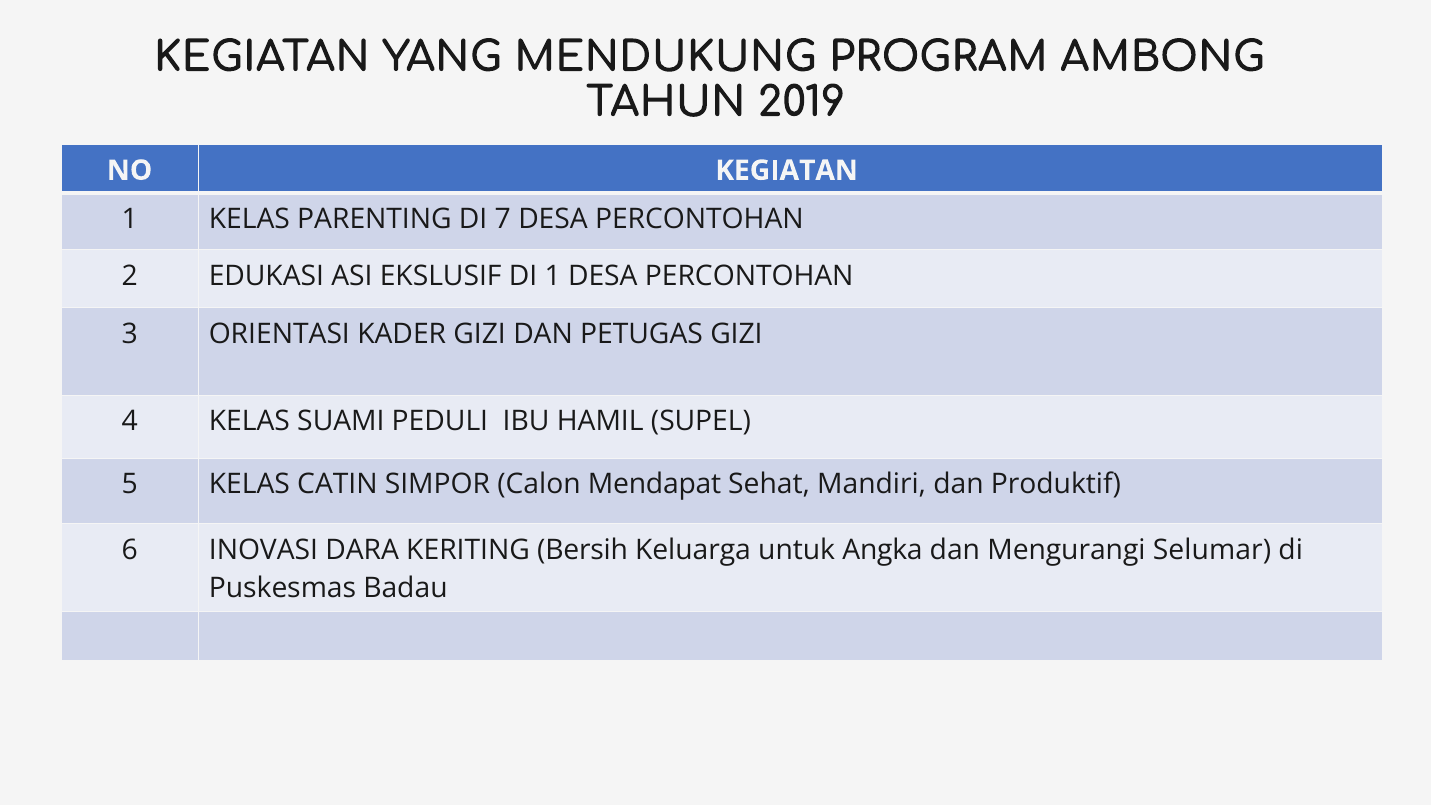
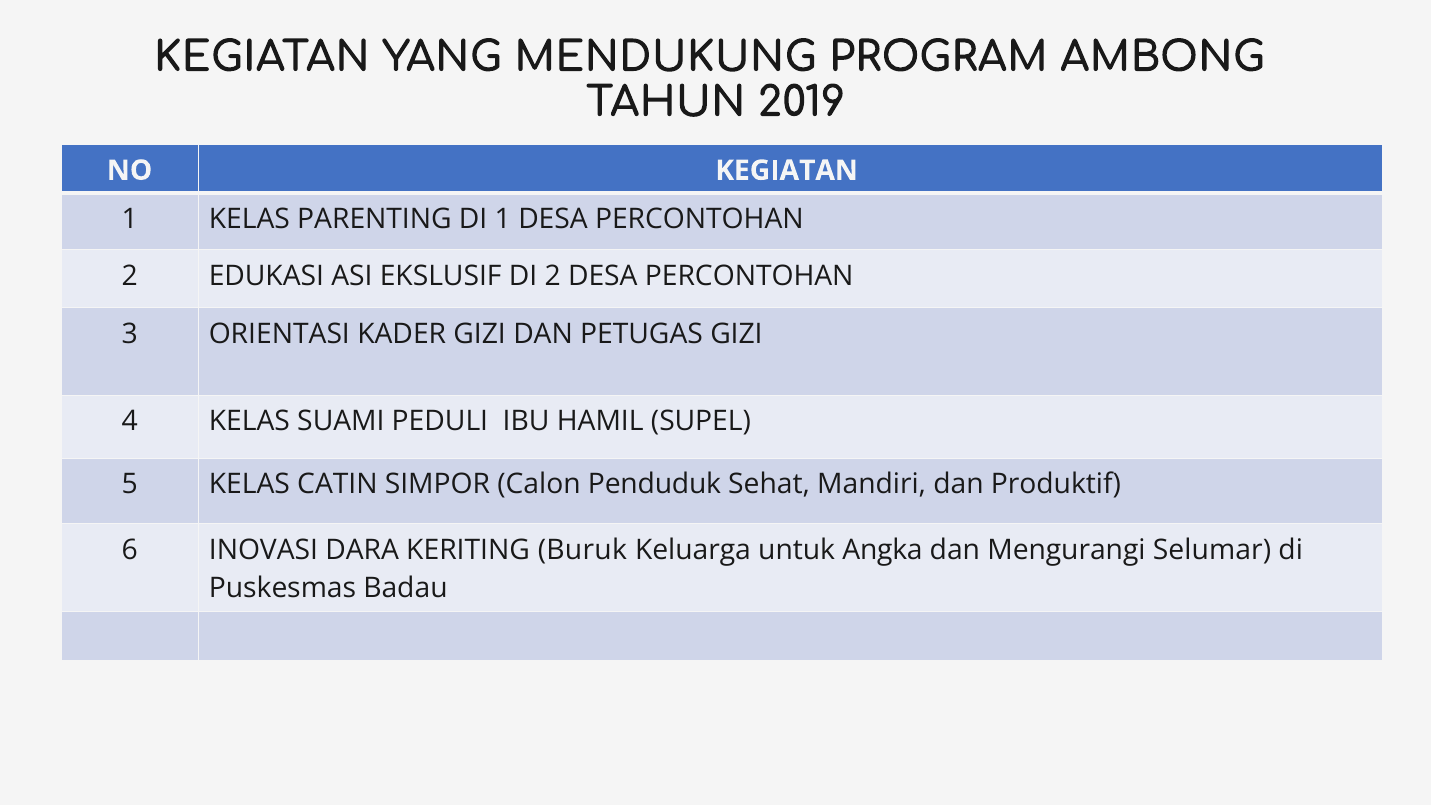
DI 7: 7 -> 1
DI 1: 1 -> 2
Mendapat: Mendapat -> Penduduk
Bersih: Bersih -> Buruk
